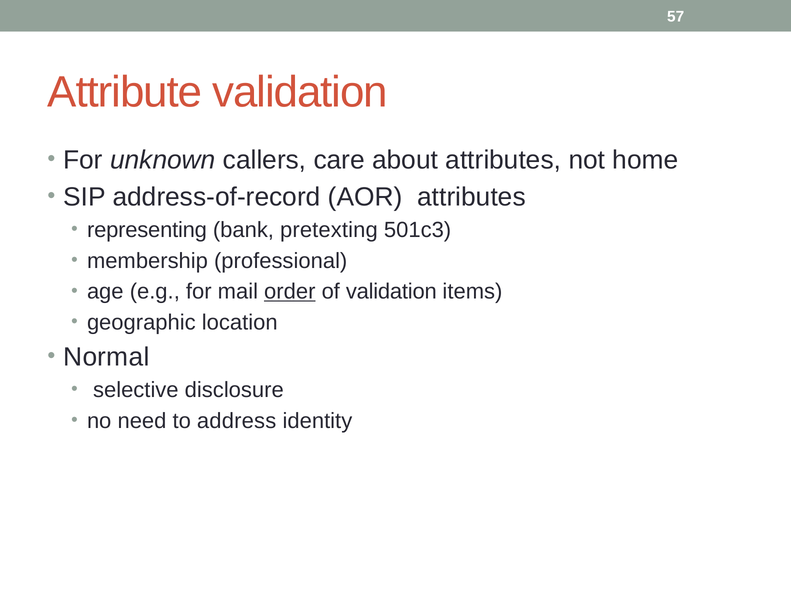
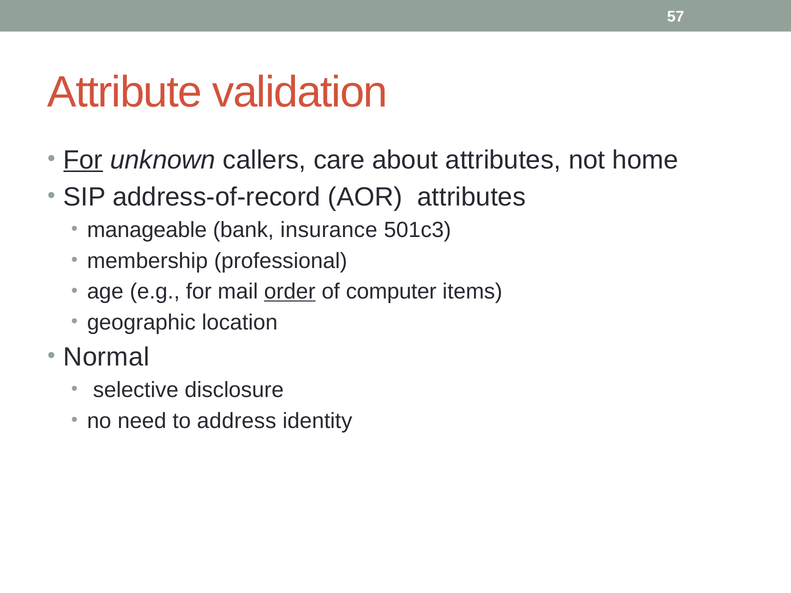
For at (83, 160) underline: none -> present
representing: representing -> manageable
pretexting: pretexting -> insurance
of validation: validation -> computer
